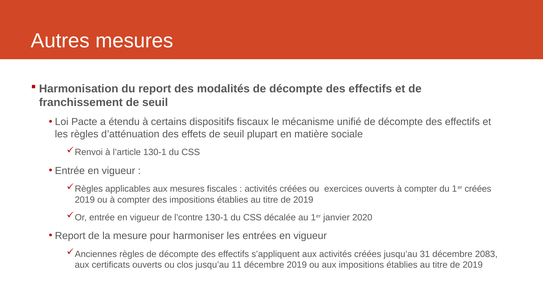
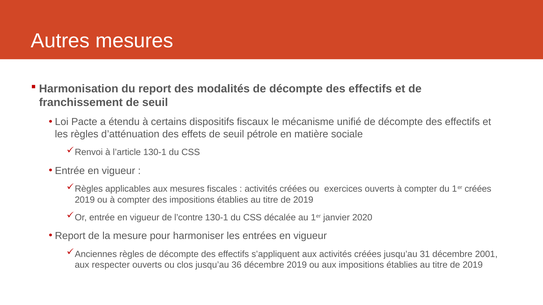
plupart: plupart -> pétrole
2083: 2083 -> 2001
certificats: certificats -> respecter
11: 11 -> 36
